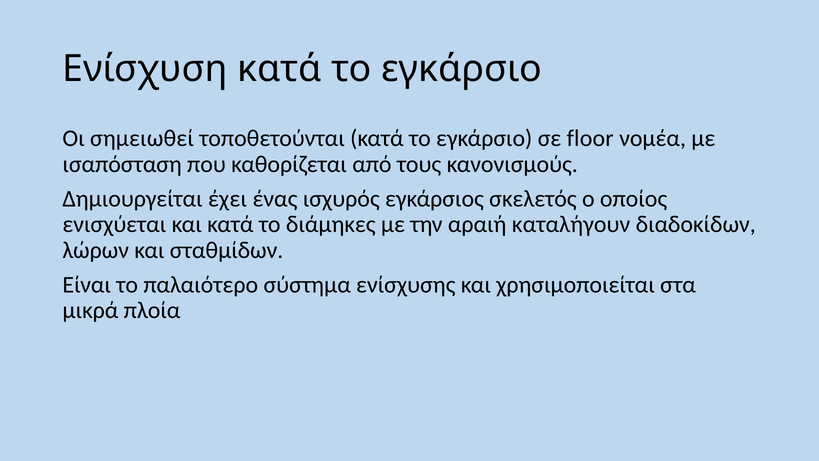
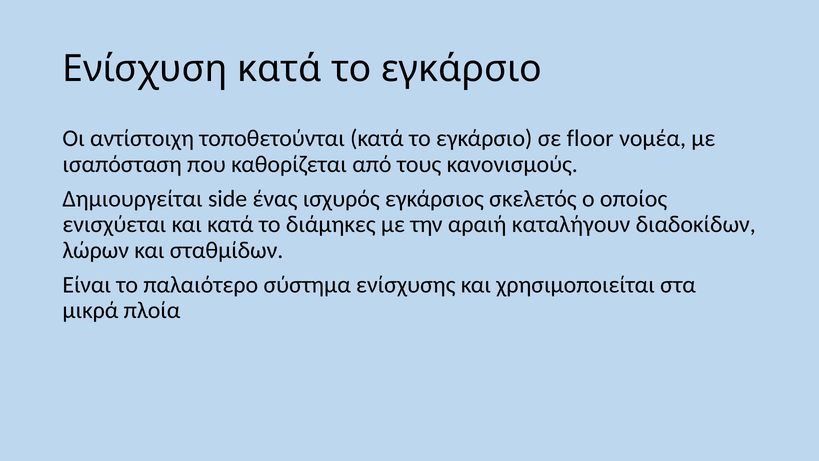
σημειωθεί: σημειωθεί -> αντίστοιχη
έχει: έχει -> side
